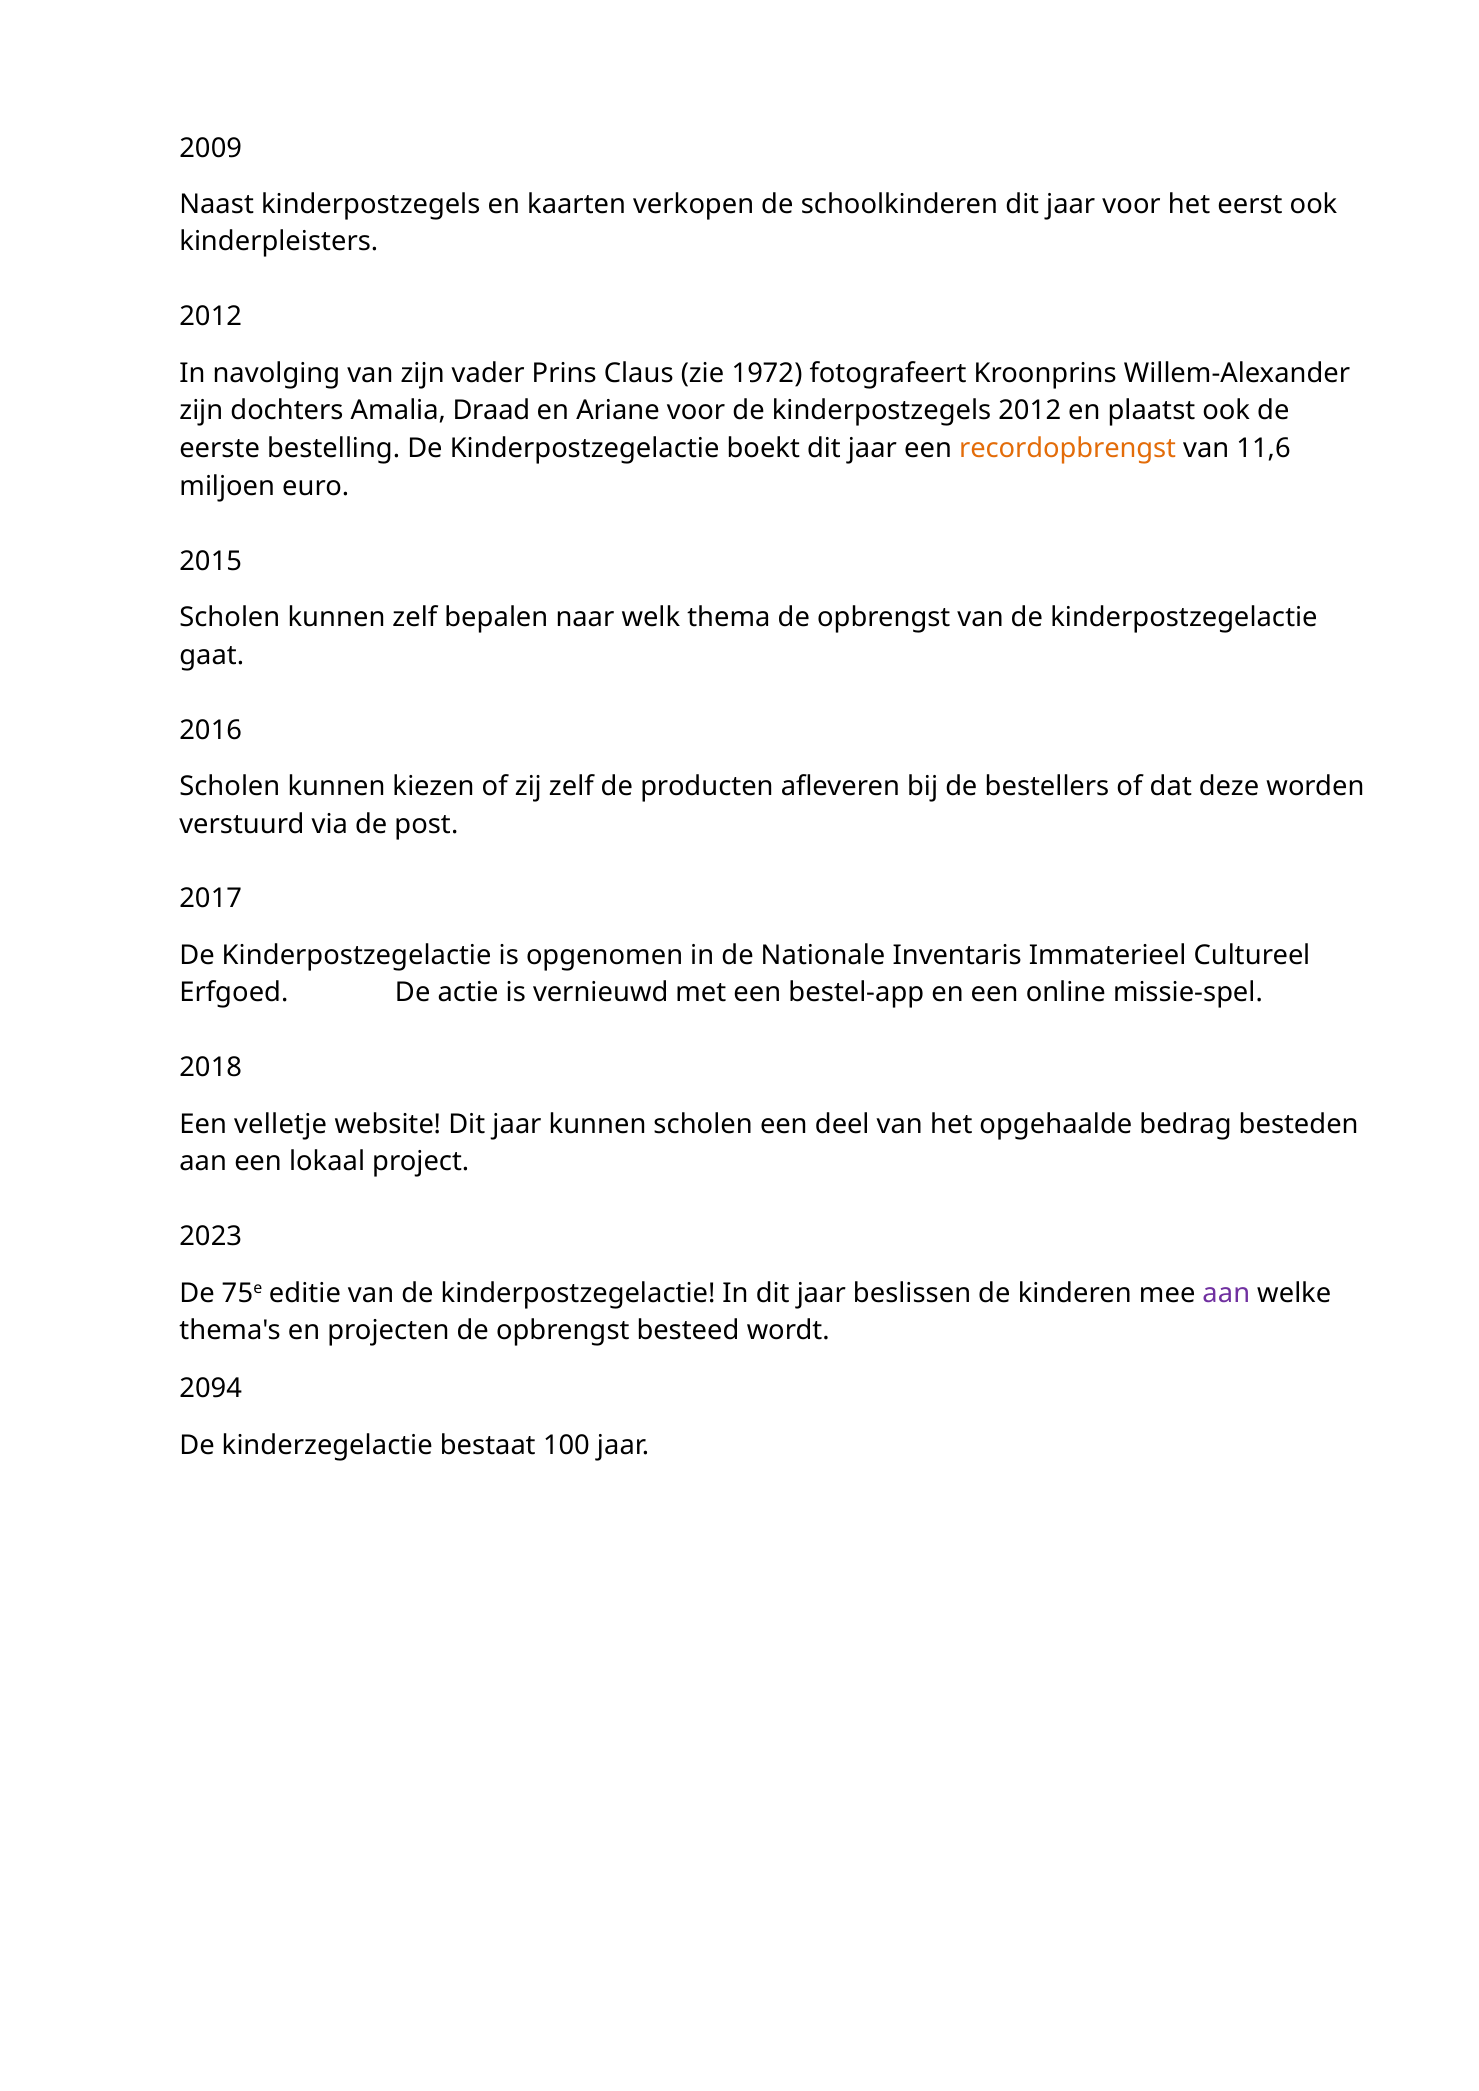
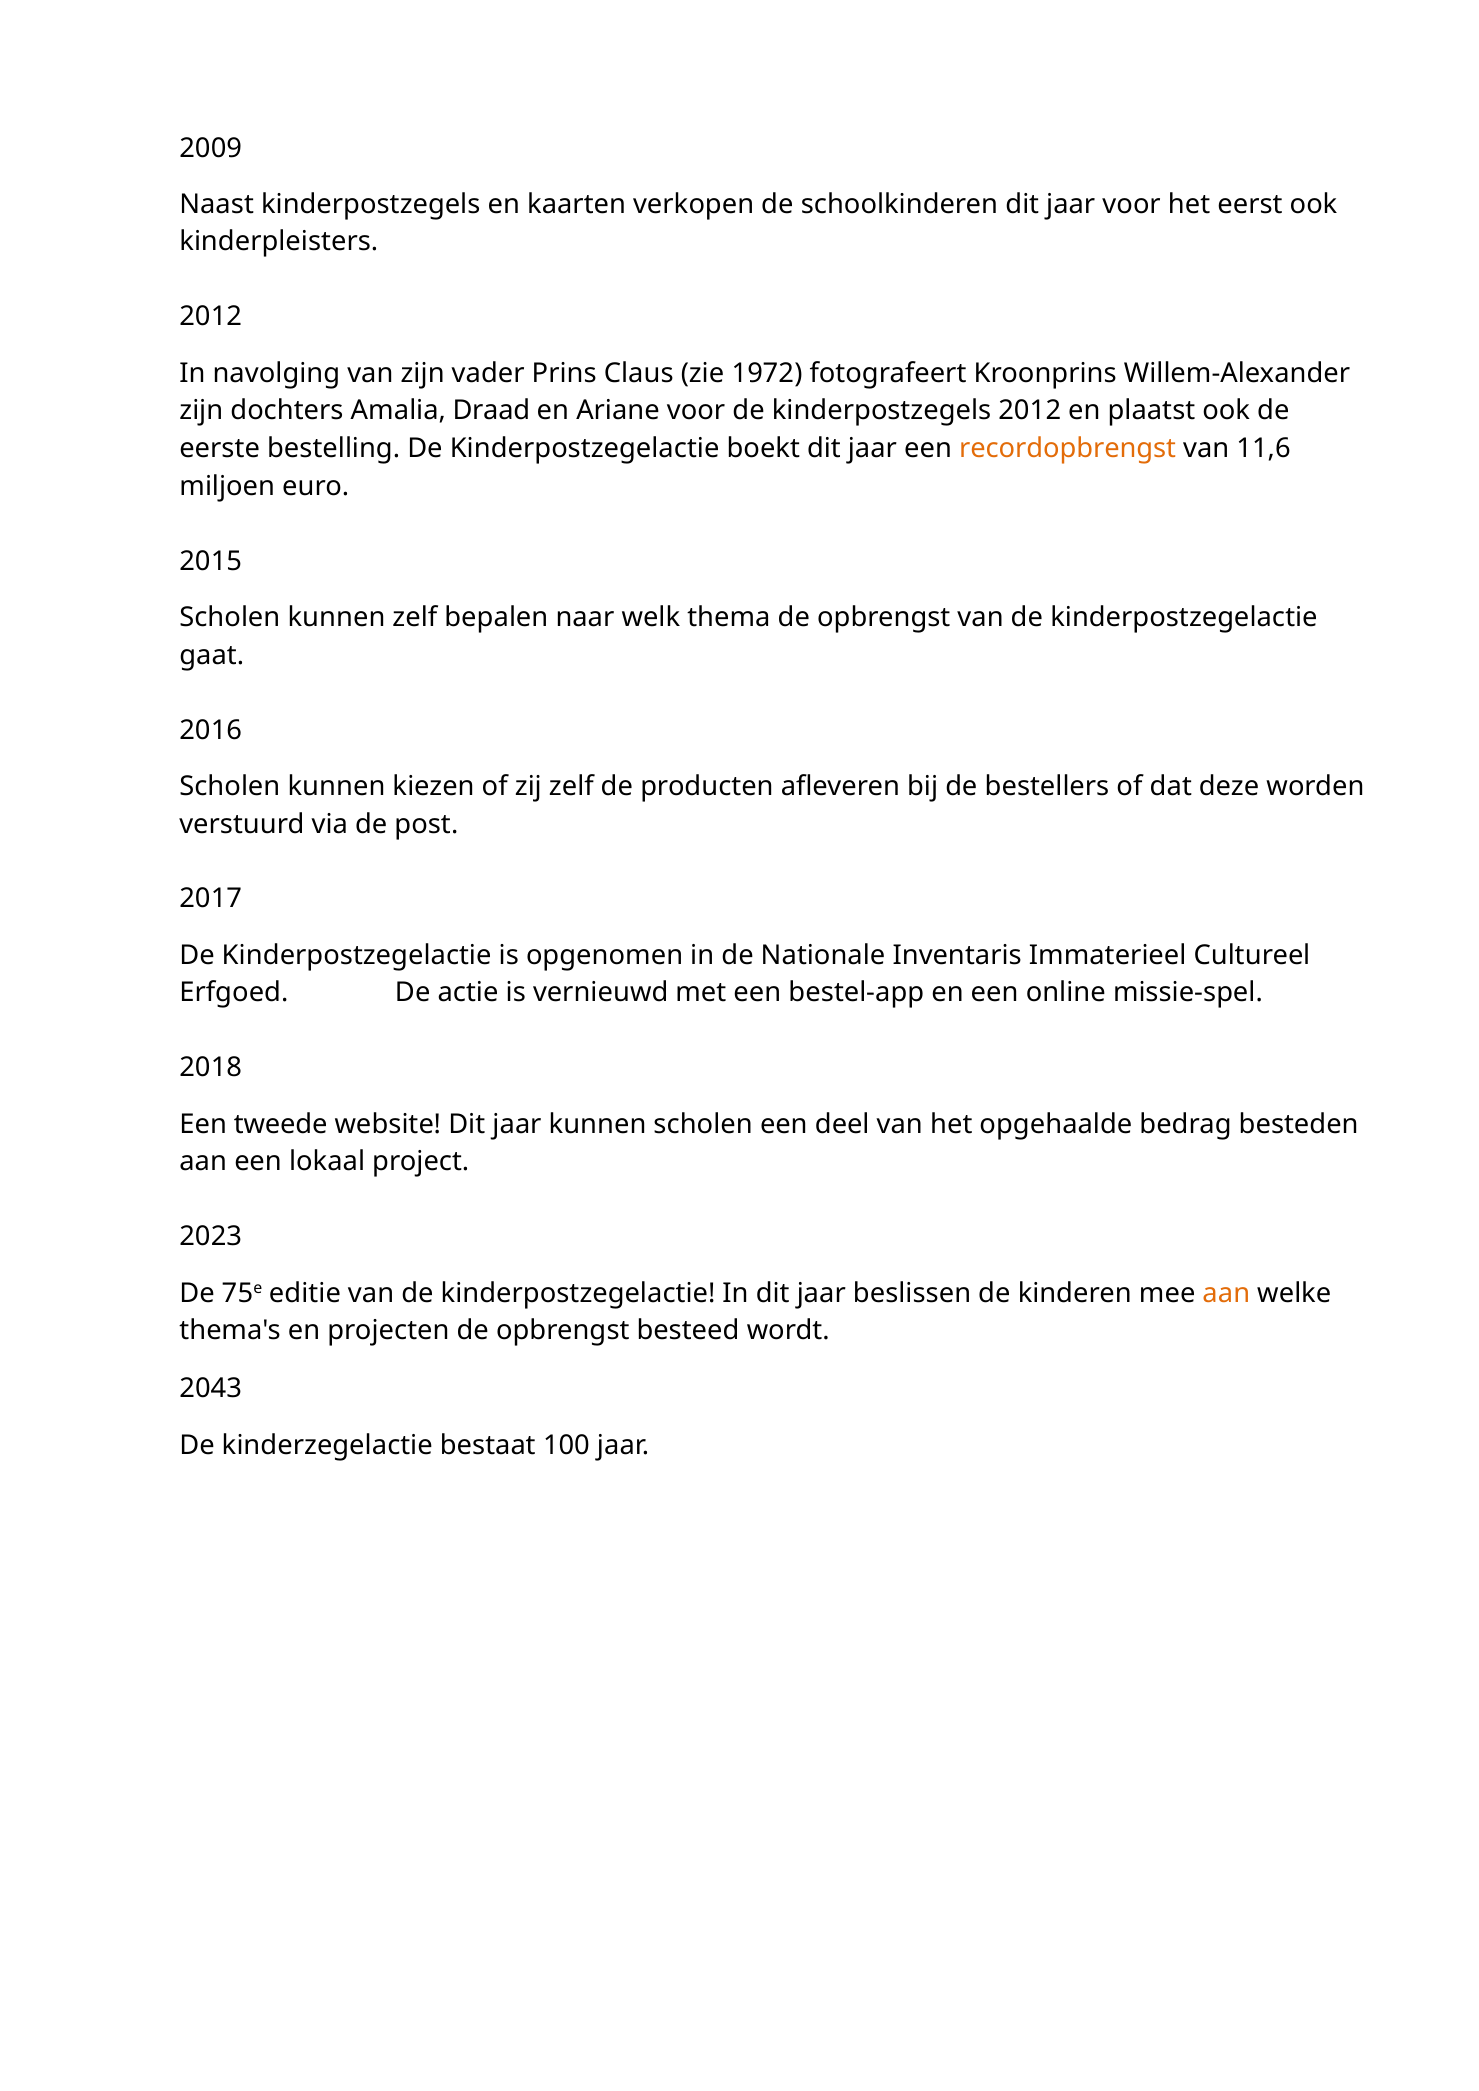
velletje: velletje -> tweede
aan at (1226, 1294) colour: purple -> orange
2094: 2094 -> 2043
